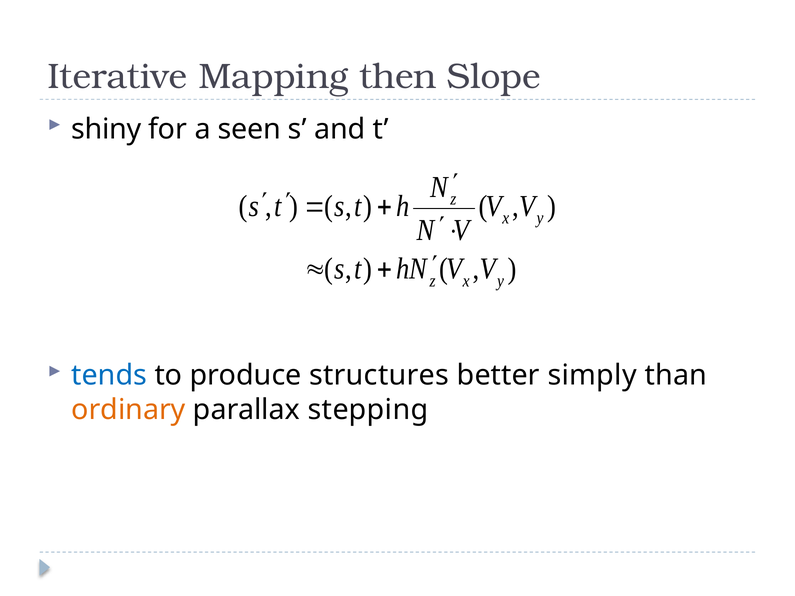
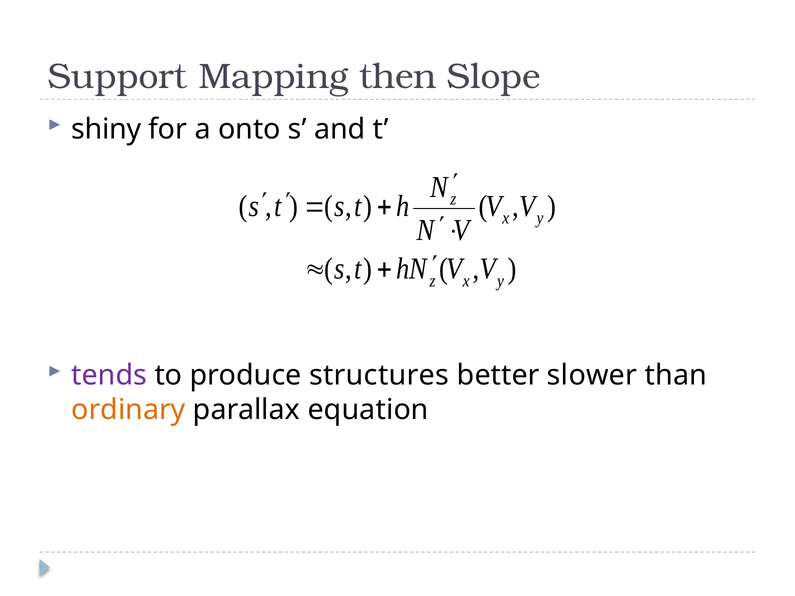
Iterative: Iterative -> Support
seen: seen -> onto
tends colour: blue -> purple
simply: simply -> slower
stepping: stepping -> equation
